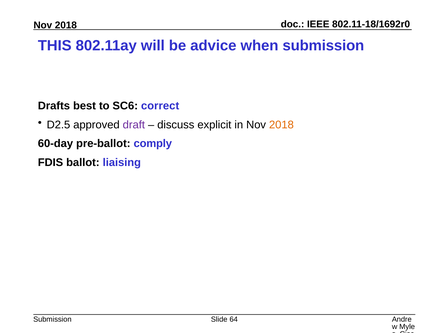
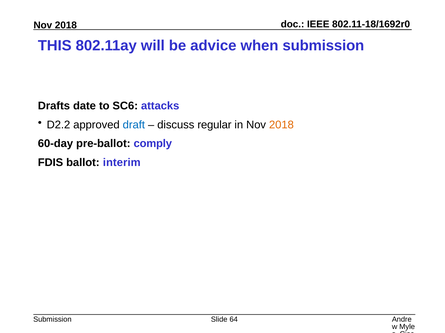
best: best -> date
correct: correct -> attacks
D2.5: D2.5 -> D2.2
draft colour: purple -> blue
explicit: explicit -> regular
liaising: liaising -> interim
